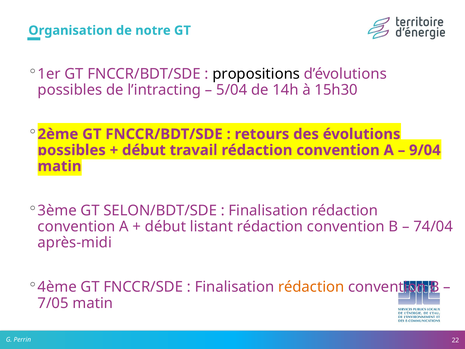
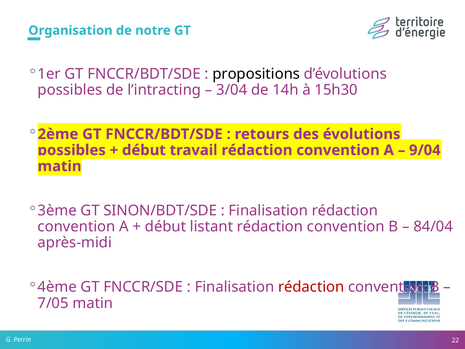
5/04: 5/04 -> 3/04
SELON/BDT/SDE: SELON/BDT/SDE -> SINON/BDT/SDE
74/04: 74/04 -> 84/04
rédaction at (311, 287) colour: orange -> red
